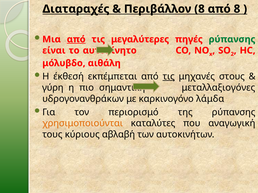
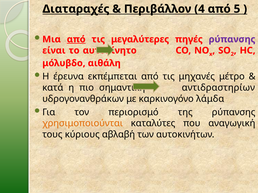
Περιβάλλον 8: 8 -> 4
από 8: 8 -> 5
ρύπανσης at (232, 39) colour: green -> purple
έκθεσή: έκθεσή -> έρευνα
τις at (169, 77) underline: present -> none
στους: στους -> μέτρο
γύρη: γύρη -> κατά
μεταλλαξιογόνες: μεταλλαξιογόνες -> αντιδραστηρίων
